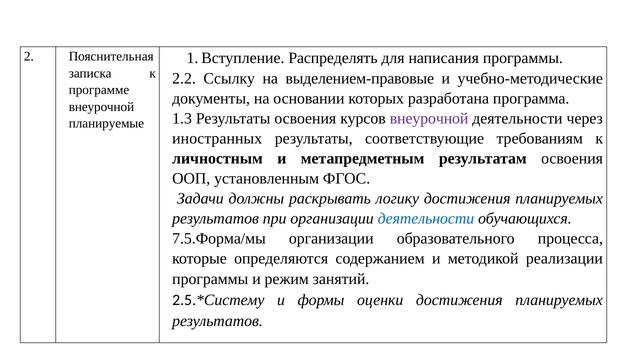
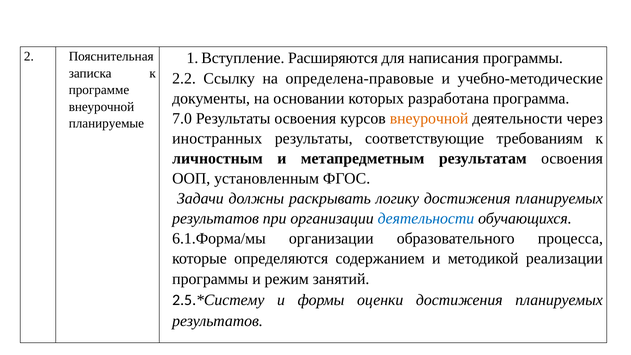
Распределять: Распределять -> Расширяются
выделением-правовые: выделением-правовые -> определена-правовые
1.3: 1.3 -> 7.0
внеурочной at (429, 118) colour: purple -> orange
7.5.Форма/мы: 7.5.Форма/мы -> 6.1.Форма/мы
